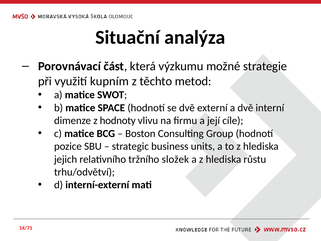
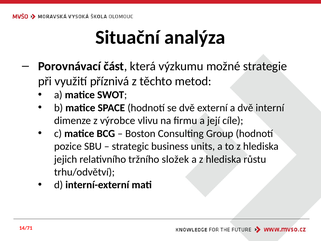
kupním: kupním -> příznivá
hodnoty: hodnoty -> výrobce
